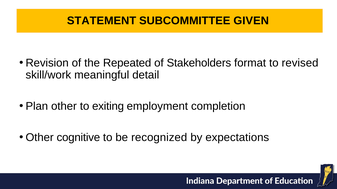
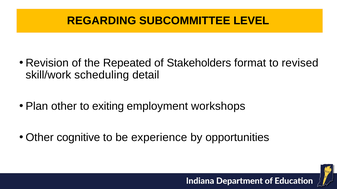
STATEMENT: STATEMENT -> REGARDING
GIVEN: GIVEN -> LEVEL
meaningful: meaningful -> scheduling
completion: completion -> workshops
recognized: recognized -> experience
expectations: expectations -> opportunities
